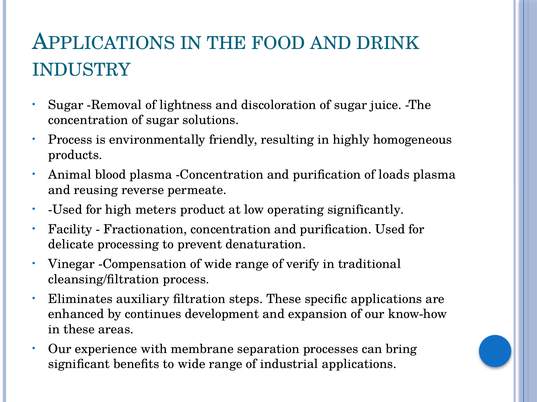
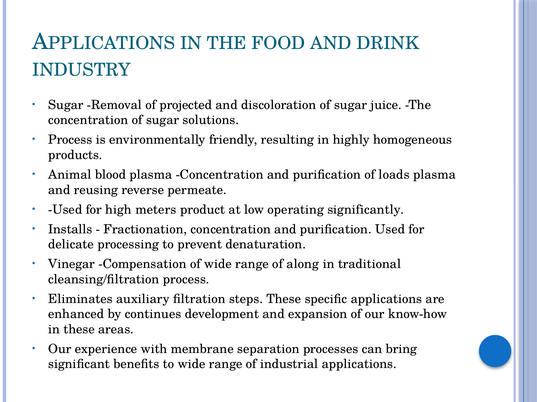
lightness: lightness -> projected
Facility: Facility -> Installs
verify: verify -> along
